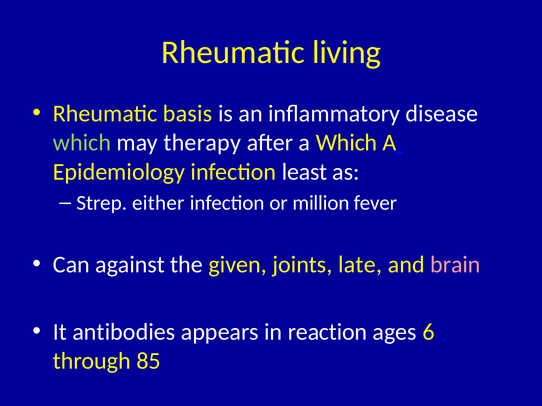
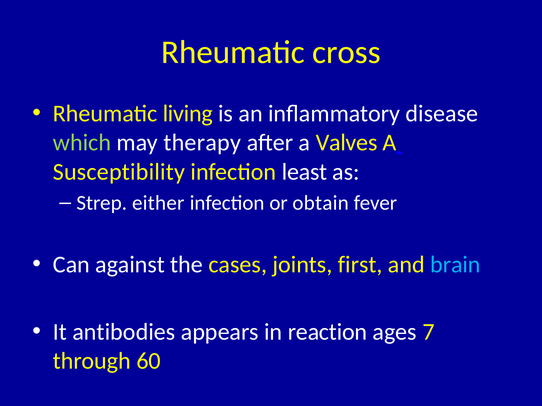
living: living -> cross
basis: basis -> living
a Which: Which -> Valves
Epidemiology: Epidemiology -> Susceptibility
million: million -> obtain
given: given -> cases
late: late -> first
brain colour: pink -> light blue
6: 6 -> 7
85: 85 -> 60
